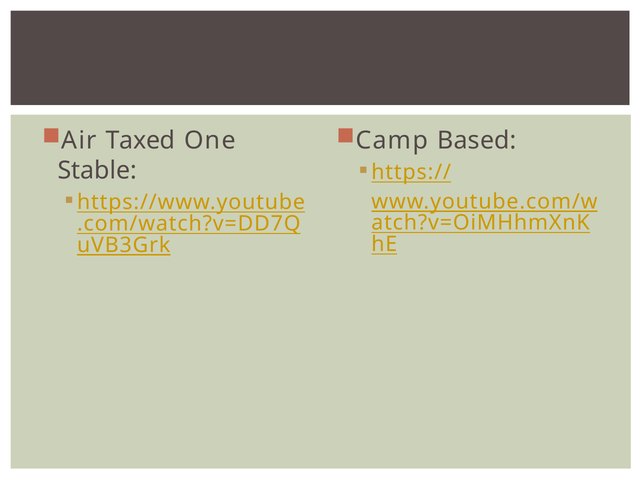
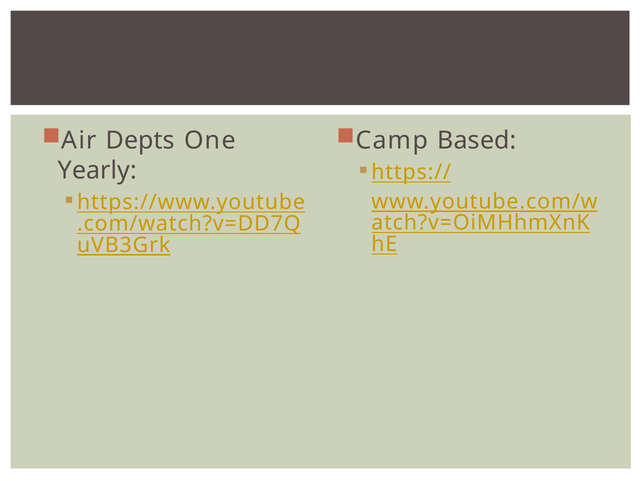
Taxed: Taxed -> Depts
Stable: Stable -> Yearly
